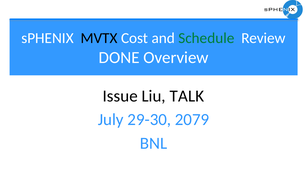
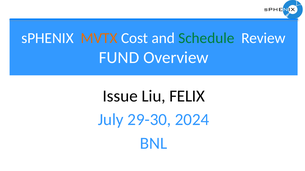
MVTX colour: black -> orange
DONE: DONE -> FUND
TALK: TALK -> FELIX
2079: 2079 -> 2024
